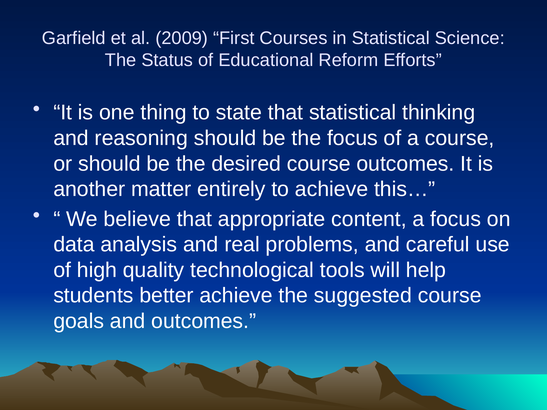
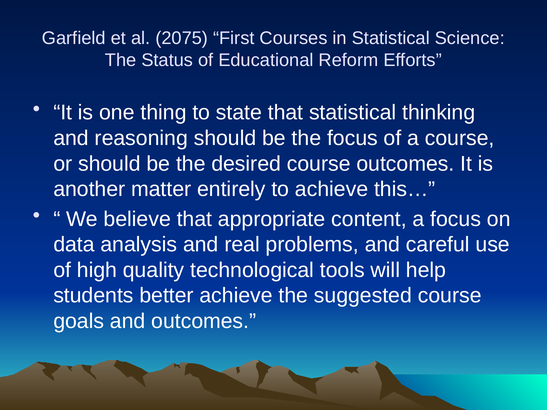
2009: 2009 -> 2075
